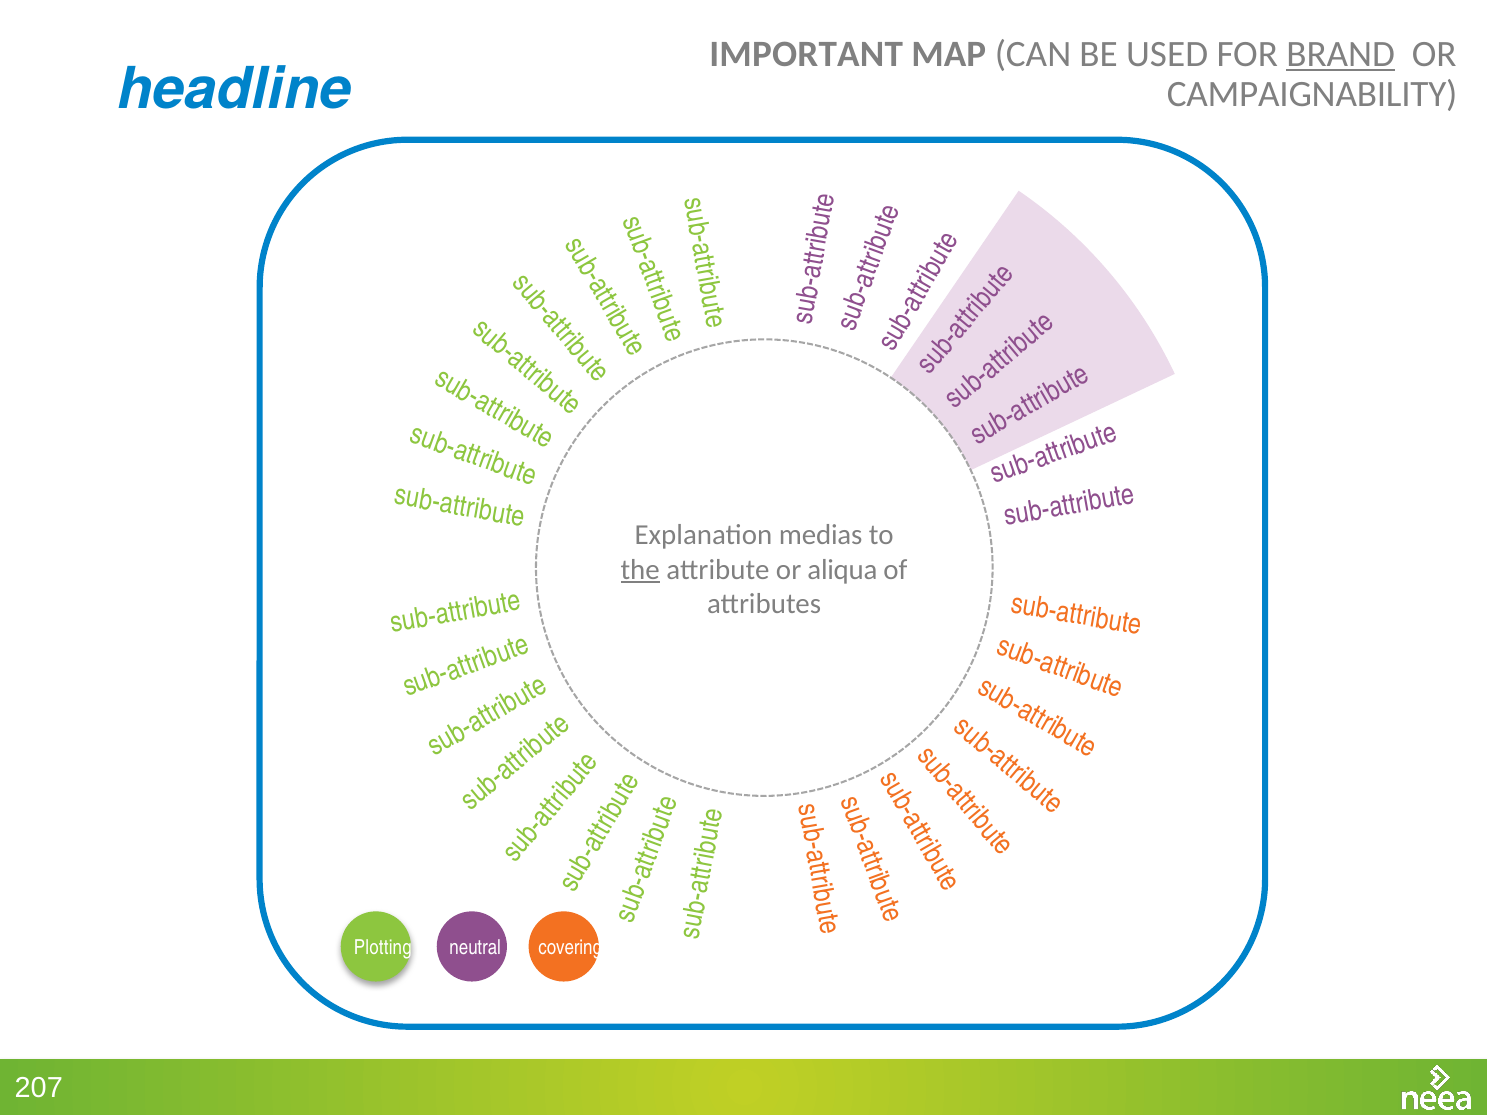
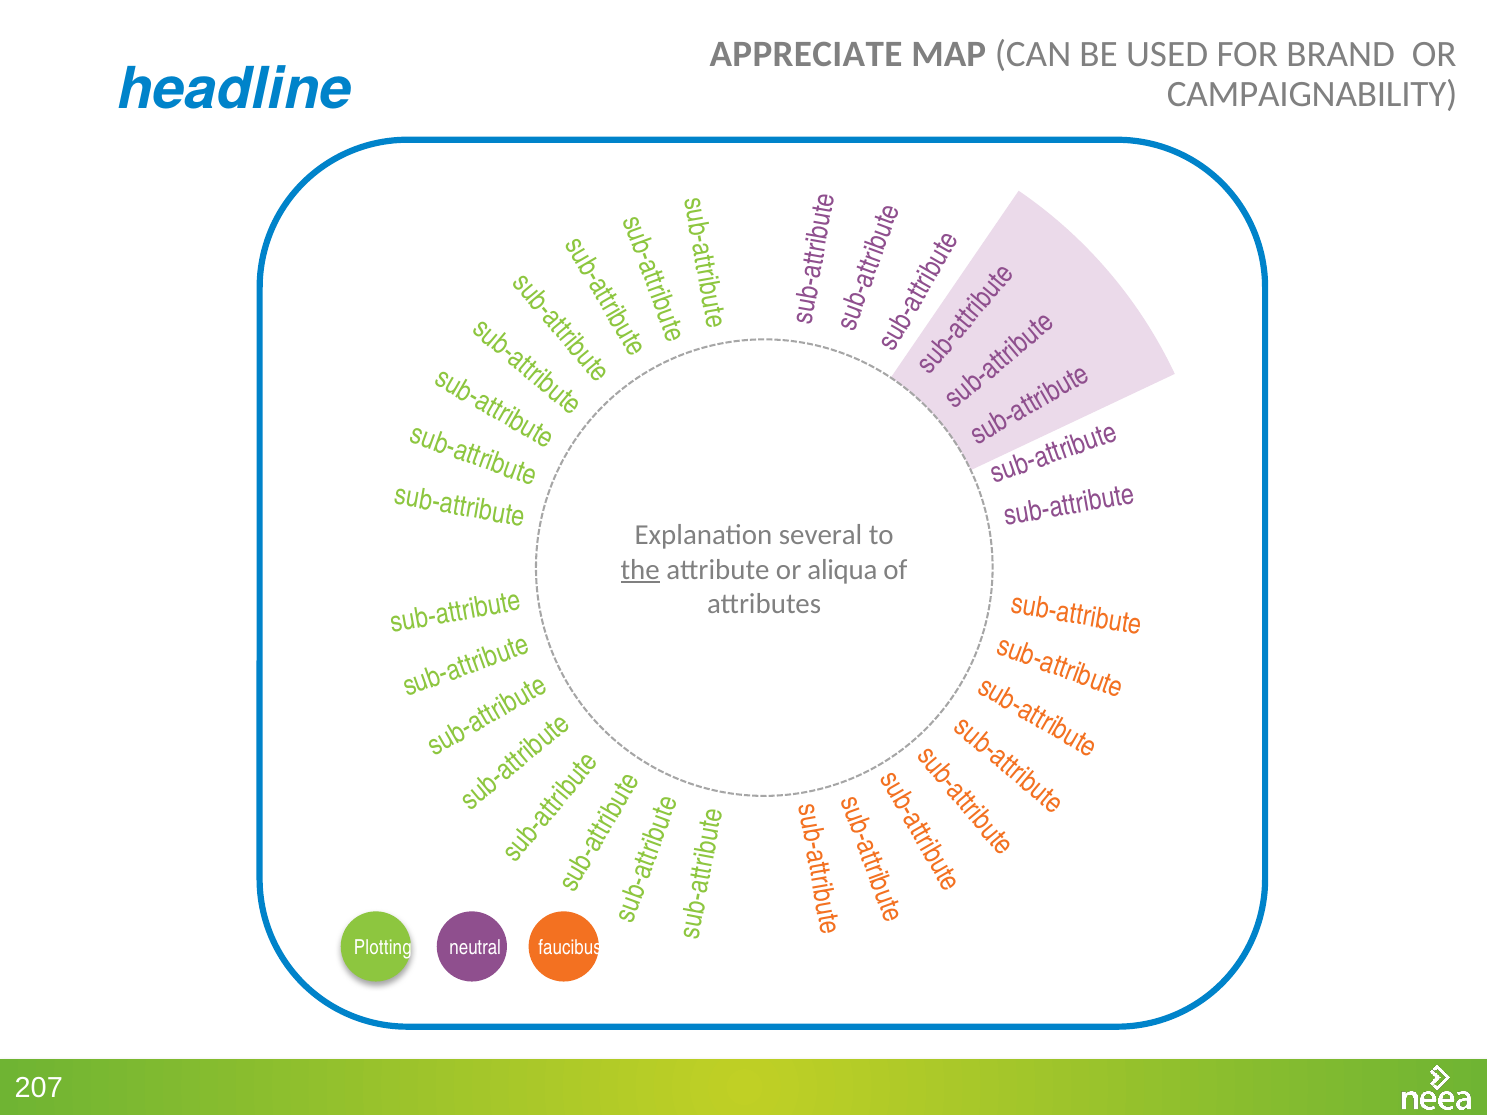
IMPORTANT: IMPORTANT -> APPRECIATE
BRAND underline: present -> none
medias: medias -> several
covering: covering -> faucibus
